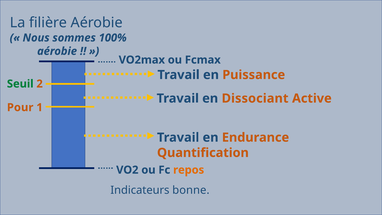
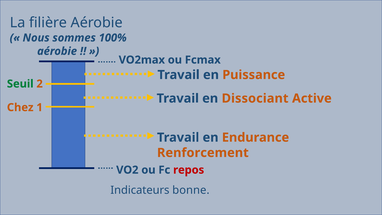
Pour: Pour -> Chez
Quantification: Quantification -> Renforcement
repos colour: orange -> red
